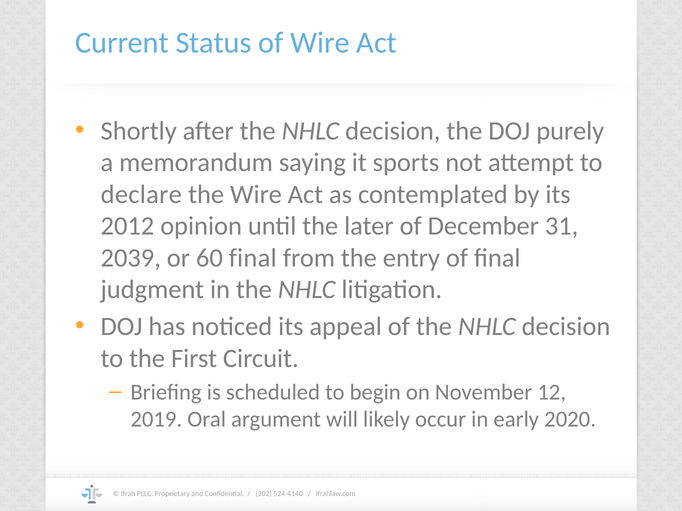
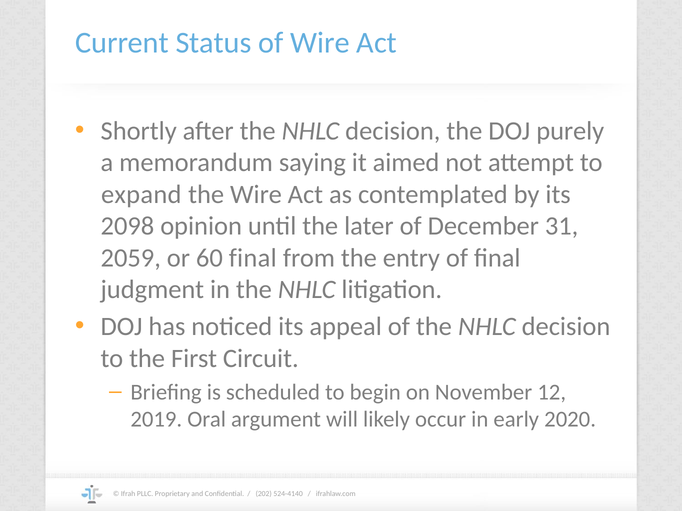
sports: sports -> aimed
declare: declare -> expand
2012: 2012 -> 2098
2039: 2039 -> 2059
